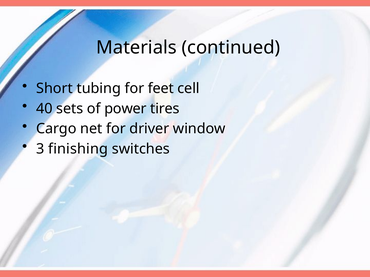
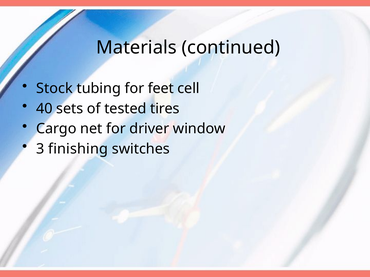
Short: Short -> Stock
power: power -> tested
